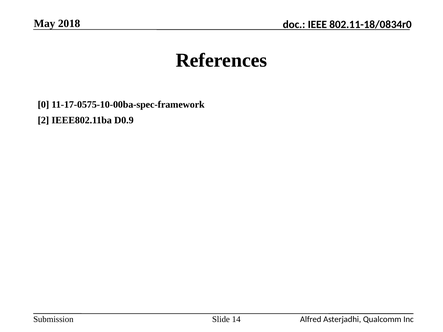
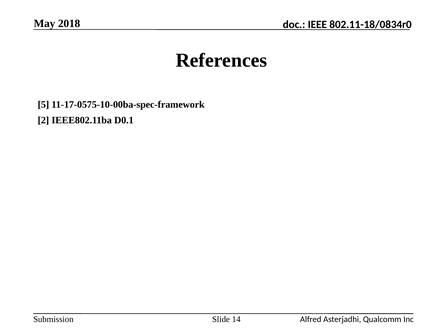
0: 0 -> 5
D0.9: D0.9 -> D0.1
